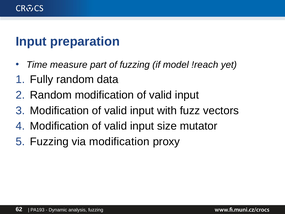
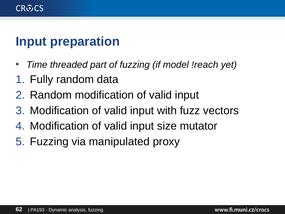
measure: measure -> threaded
via modification: modification -> manipulated
